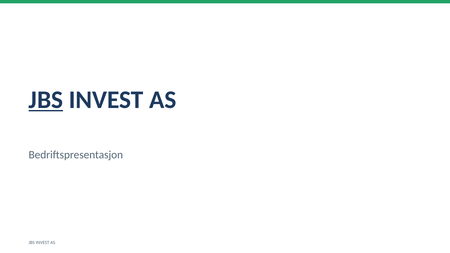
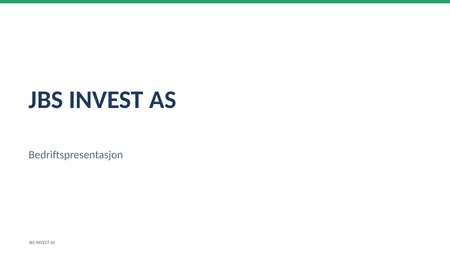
JBS at (46, 100) underline: present -> none
